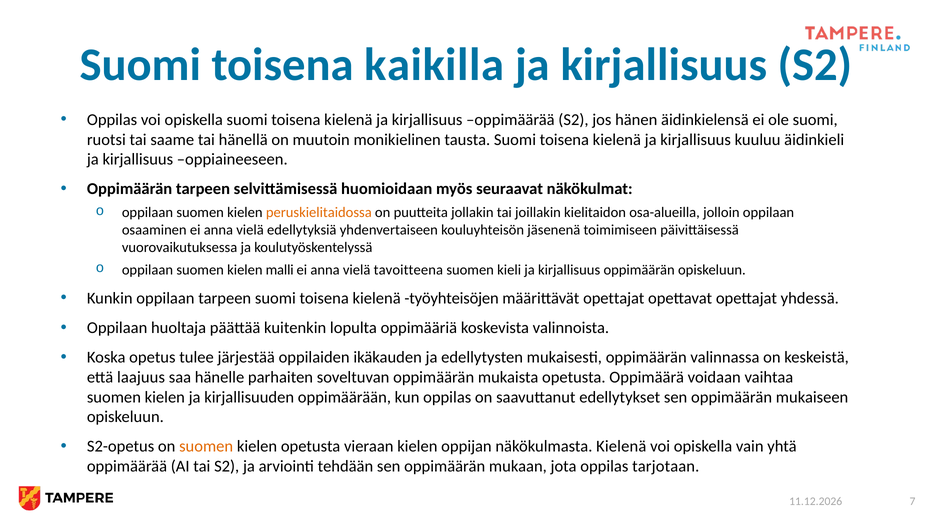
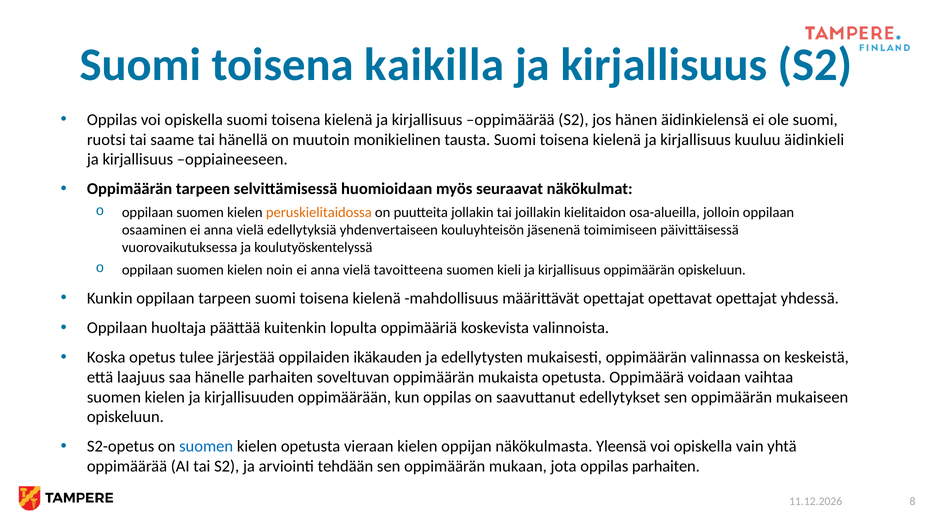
malli: malli -> noin
työyhteisöjen: työyhteisöjen -> mahdollisuus
suomen at (206, 446) colour: orange -> blue
näkökulmasta Kielenä: Kielenä -> Yleensä
oppilas tarjotaan: tarjotaan -> parhaiten
7: 7 -> 8
